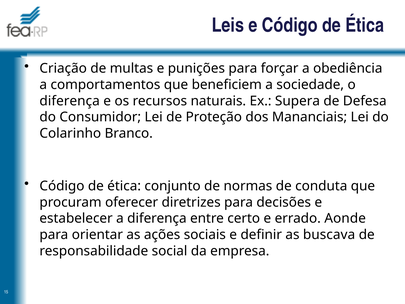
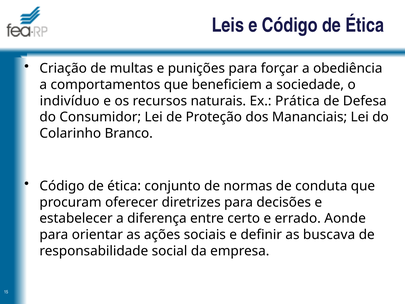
diferença at (70, 101): diferença -> indivíduo
Supera: Supera -> Prática
